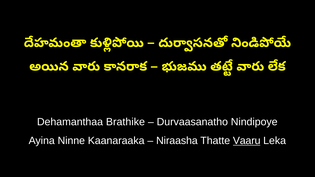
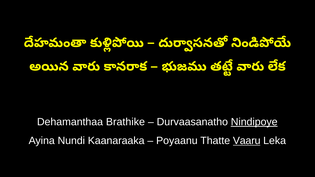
Nindipoye underline: none -> present
Ninne: Ninne -> Nundi
Niraasha: Niraasha -> Poyaanu
